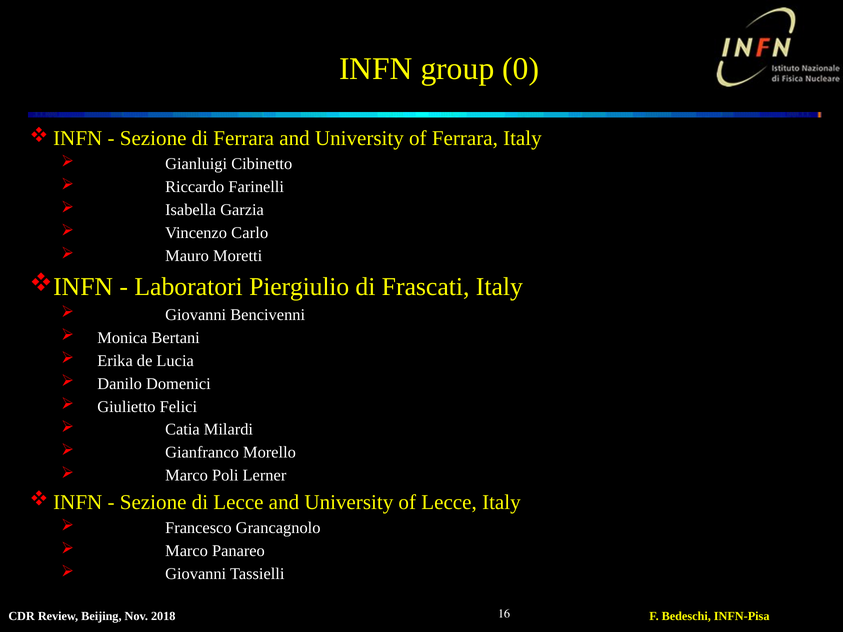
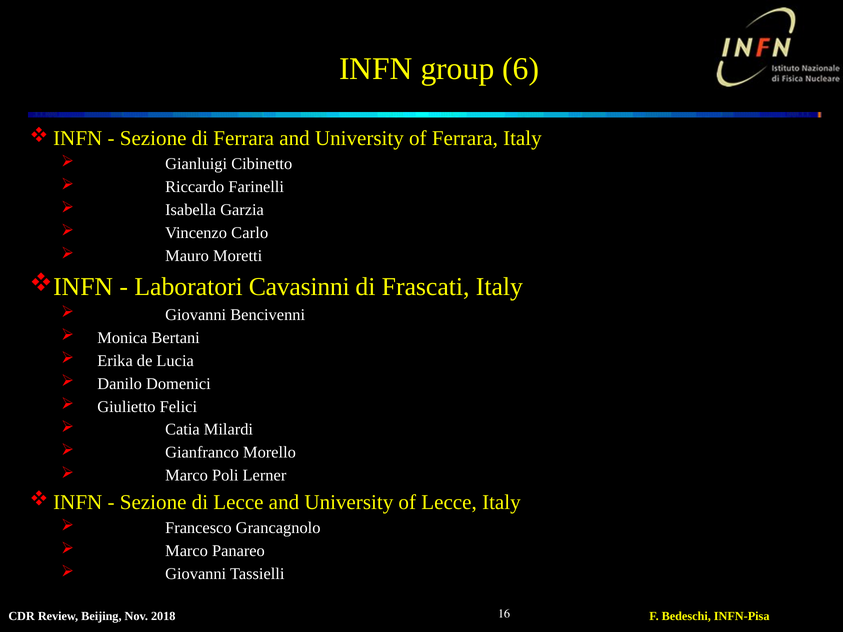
0: 0 -> 6
Piergiulio: Piergiulio -> Cavasinni
